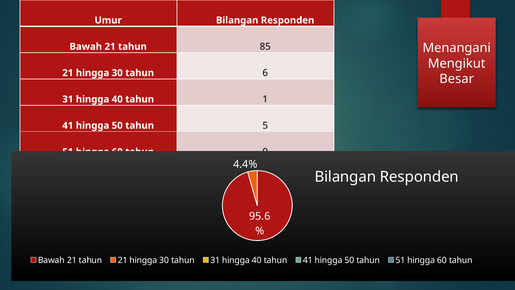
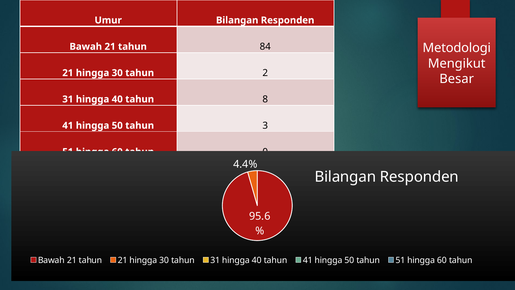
Menangani: Menangani -> Metodologi
85: 85 -> 84
6: 6 -> 2
1: 1 -> 8
5: 5 -> 3
